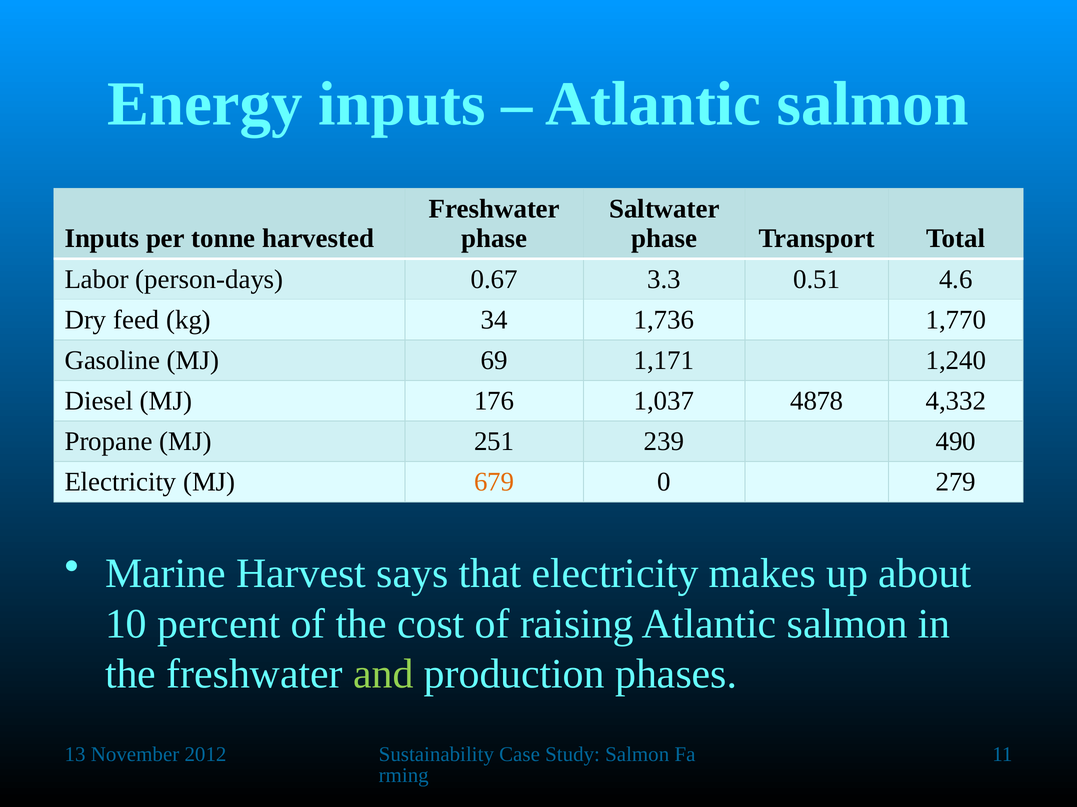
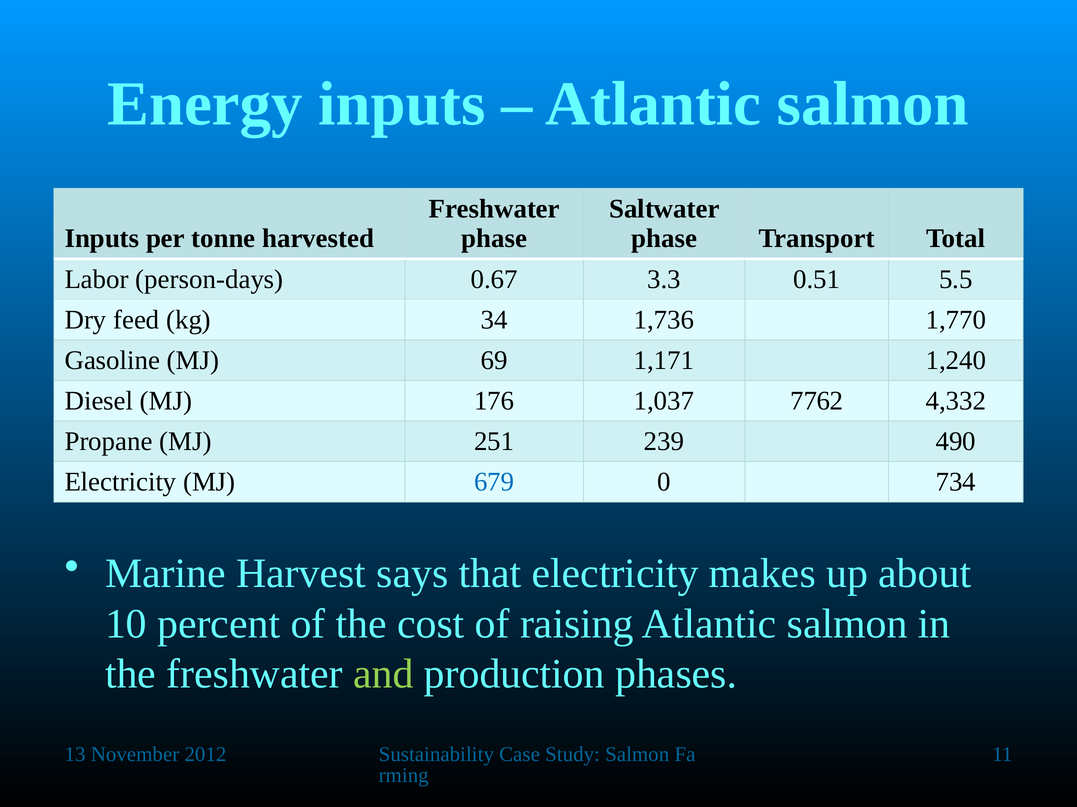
4.6: 4.6 -> 5.5
4878: 4878 -> 7762
679 colour: orange -> blue
279: 279 -> 734
